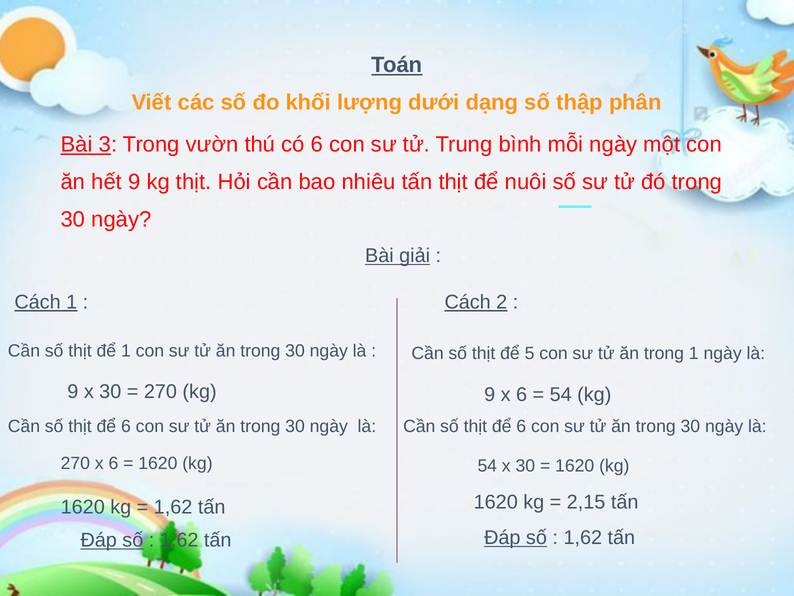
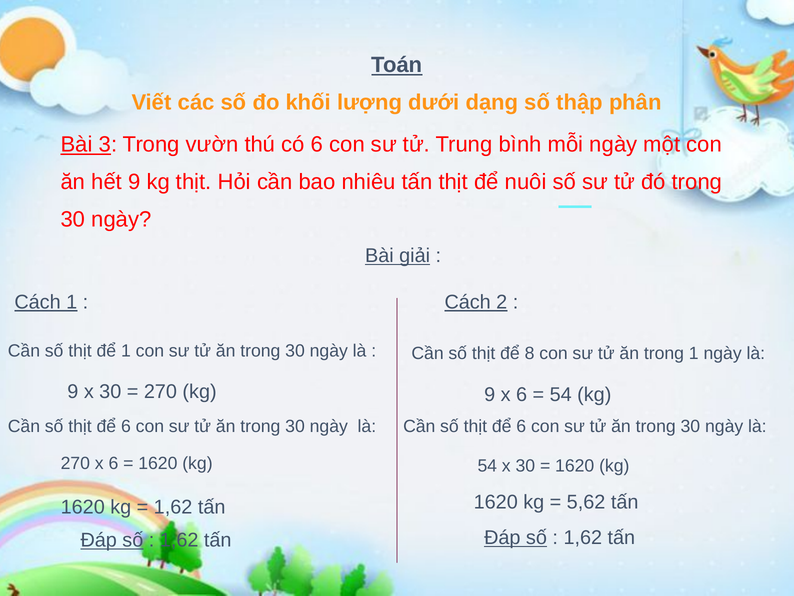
5: 5 -> 8
2,15: 2,15 -> 5,62
